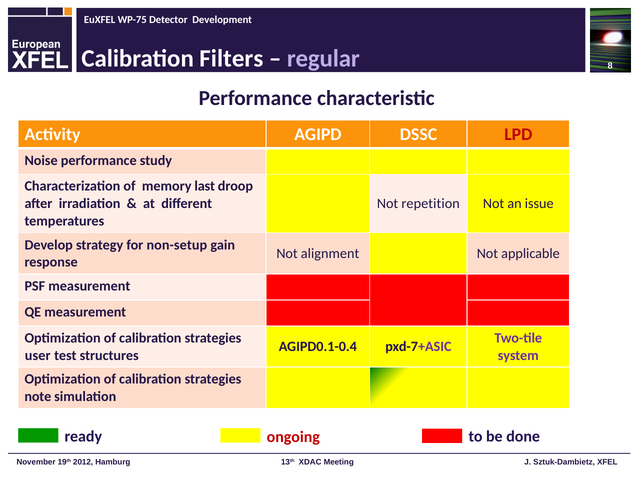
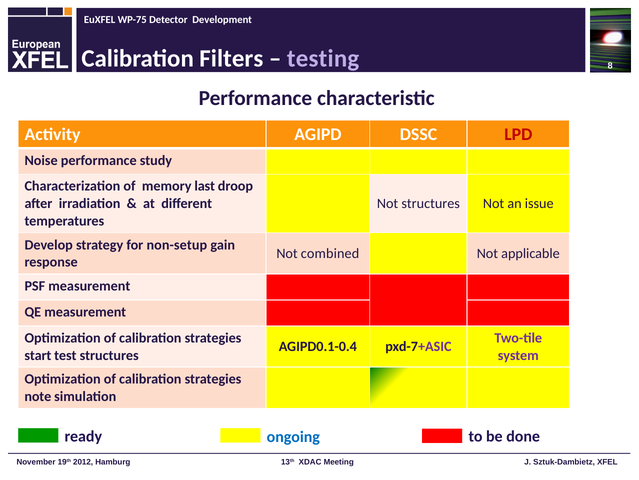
regular: regular -> testing
Not repetition: repetition -> structures
alignment: alignment -> combined
user: user -> start
ongoing colour: red -> blue
